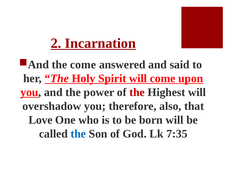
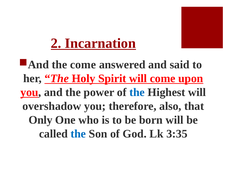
the at (137, 92) colour: red -> blue
Love: Love -> Only
7:35: 7:35 -> 3:35
